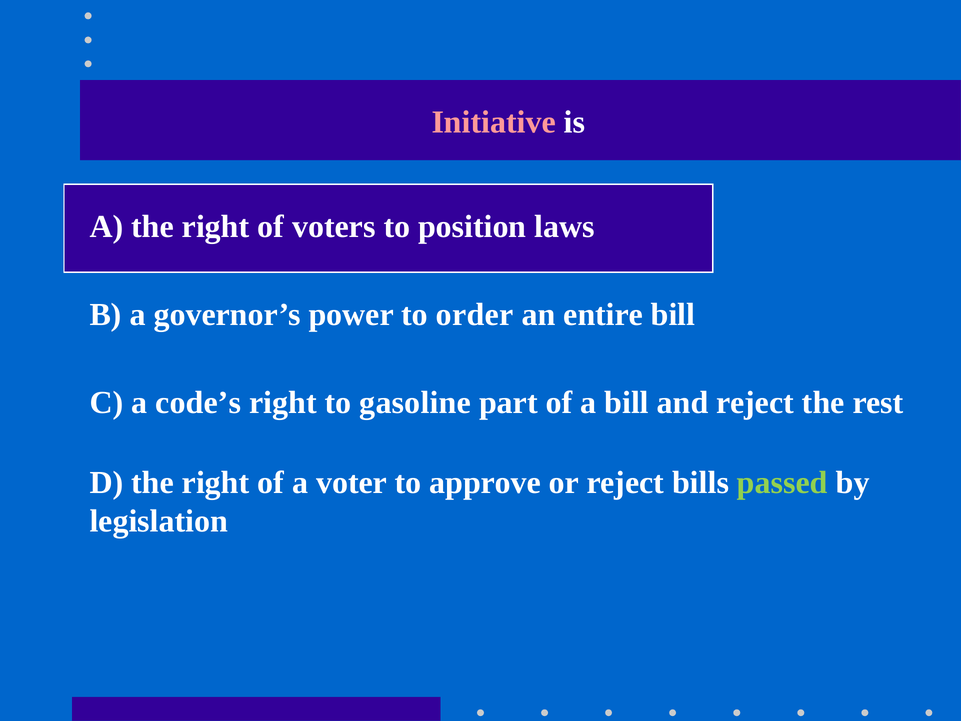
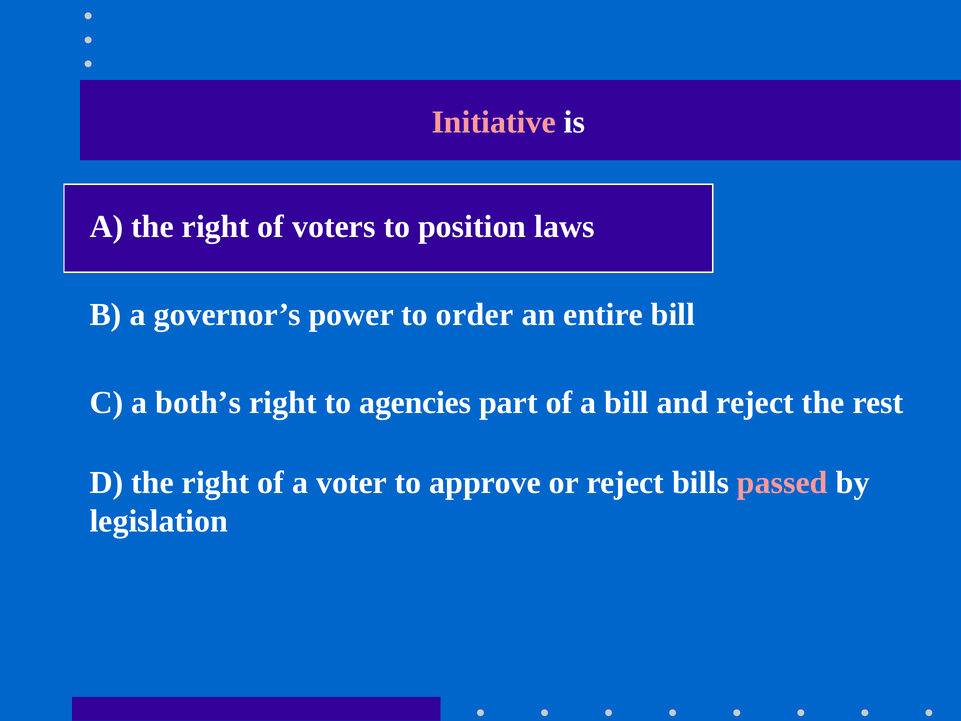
code’s: code’s -> both’s
gasoline: gasoline -> agencies
passed colour: light green -> pink
